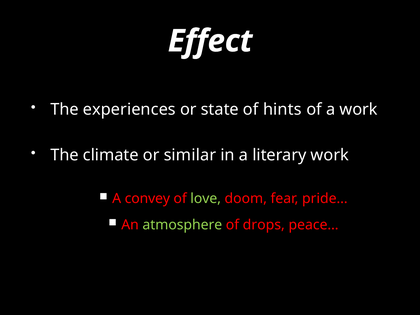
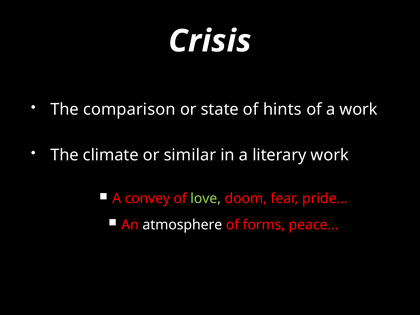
Effect: Effect -> Crisis
experiences: experiences -> comparison
atmosphere colour: light green -> white
drops: drops -> forms
